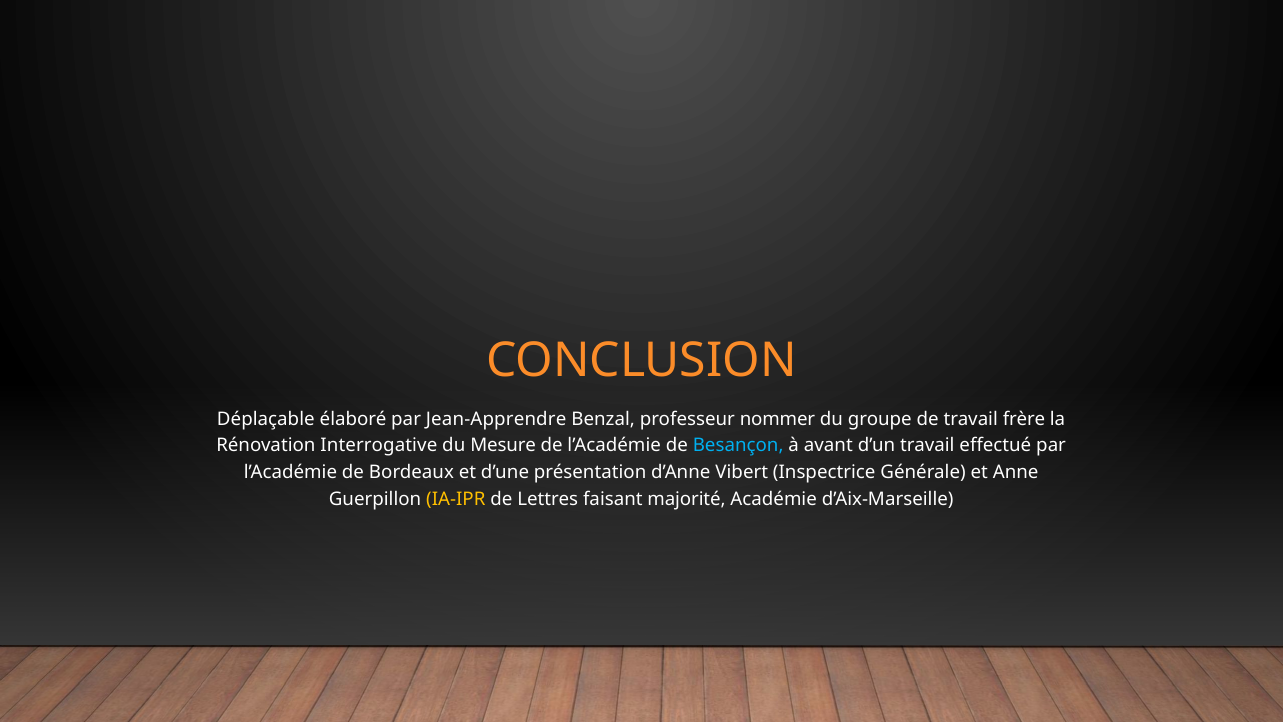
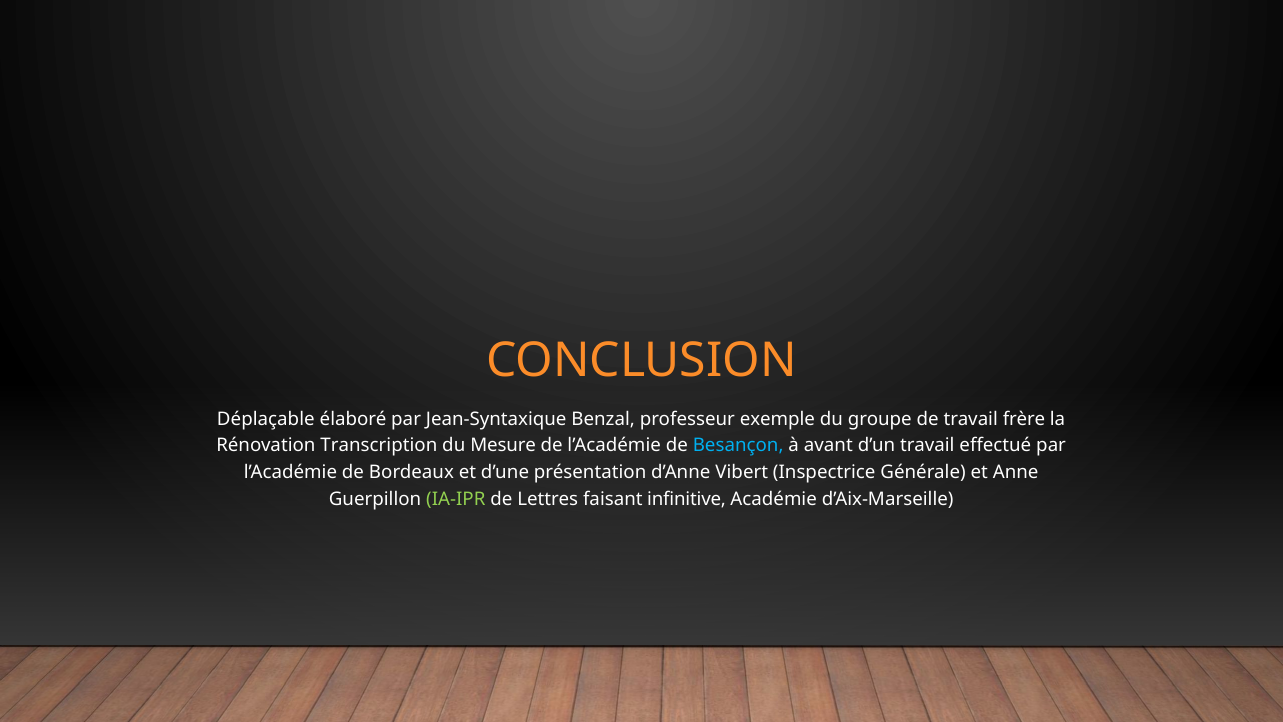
Jean-Apprendre: Jean-Apprendre -> Jean-Syntaxique
nommer: nommer -> exemple
Interrogative: Interrogative -> Transcription
IA-IPR colour: yellow -> light green
majorité: majorité -> infinitive
